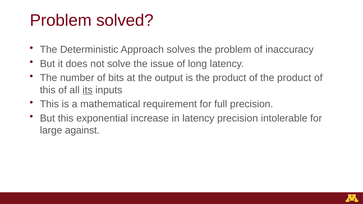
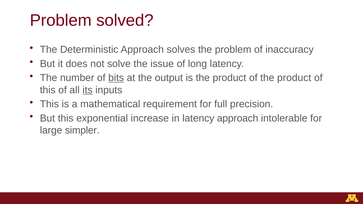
bits underline: none -> present
latency precision: precision -> approach
against: against -> simpler
